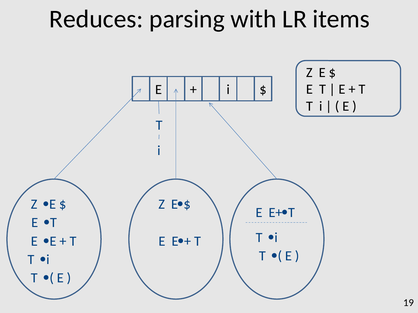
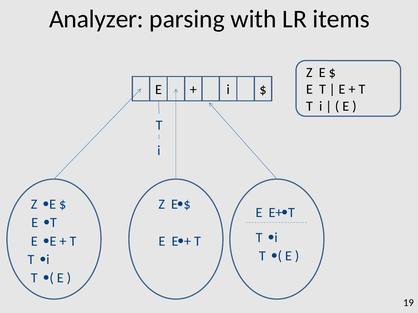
Reduces: Reduces -> Analyzer
